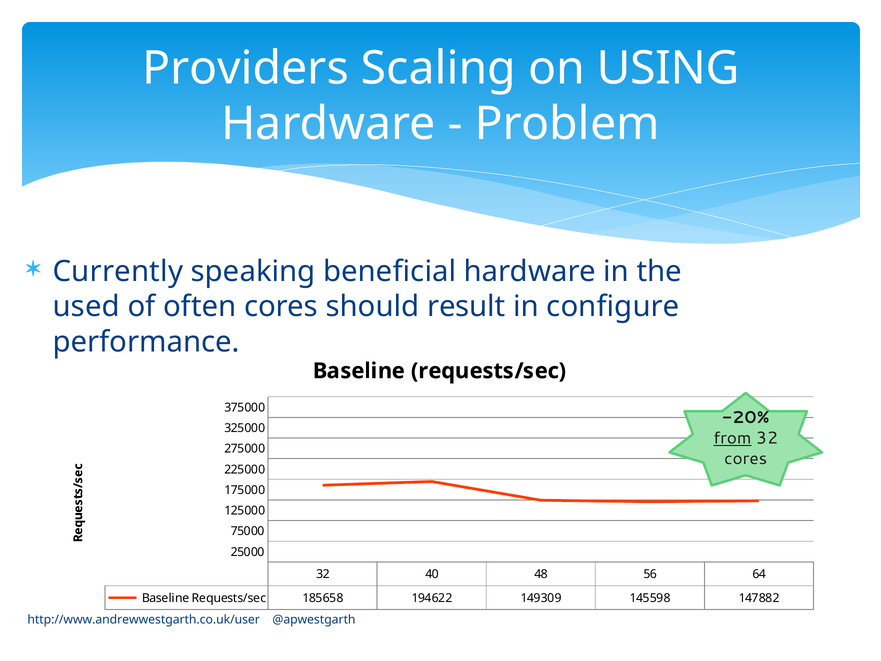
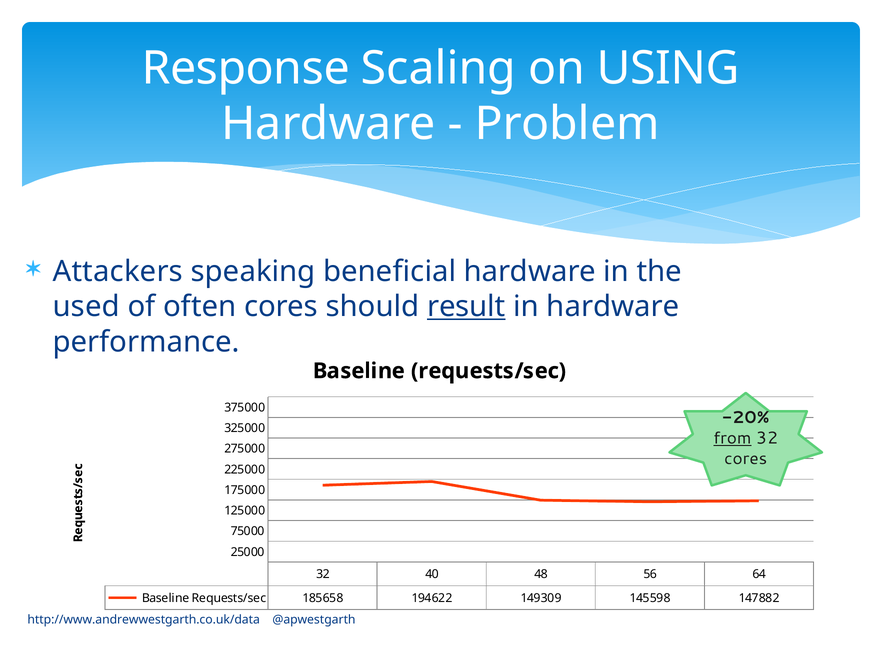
Providers: Providers -> Response
Currently: Currently -> Attackers
result underline: none -> present
in configure: configure -> hardware
http://www.andrewwestgarth.co.uk/user: http://www.andrewwestgarth.co.uk/user -> http://www.andrewwestgarth.co.uk/data
